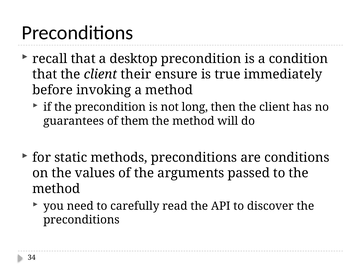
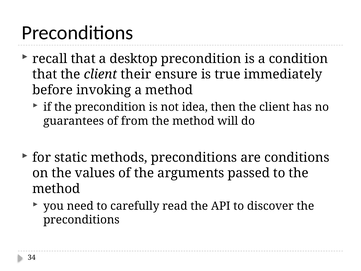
long: long -> idea
them: them -> from
